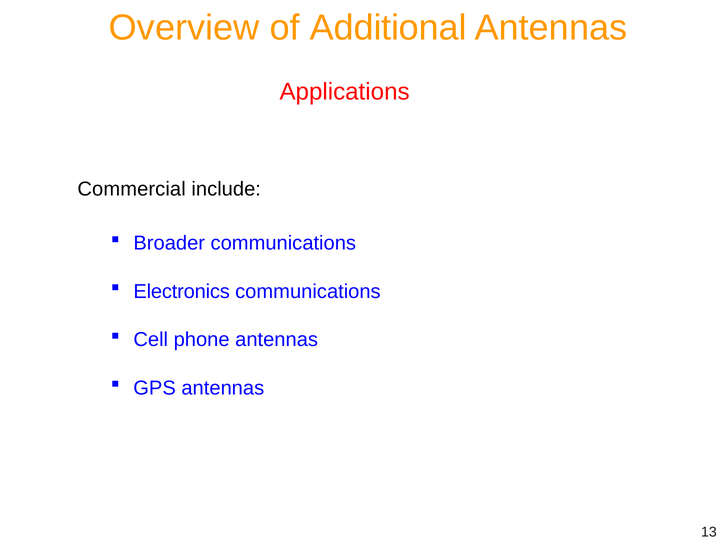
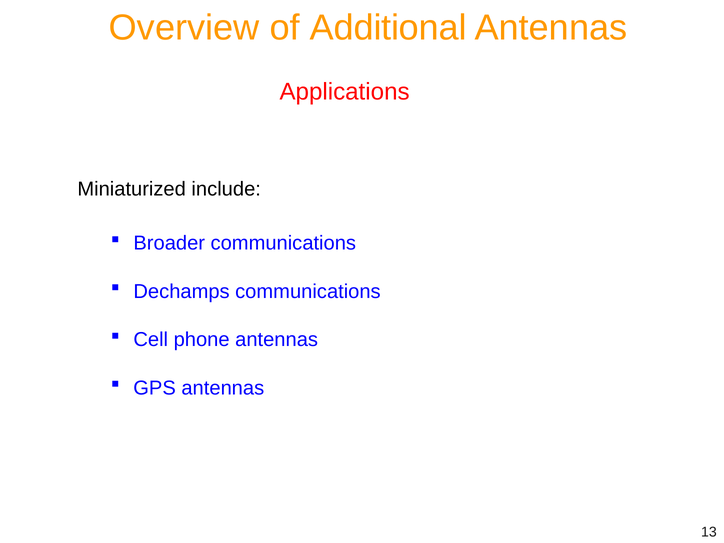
Commercial: Commercial -> Miniaturized
Electronics: Electronics -> Dechamps
